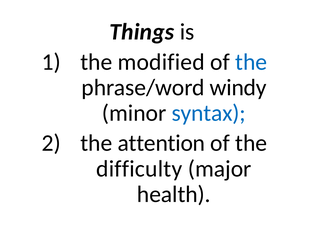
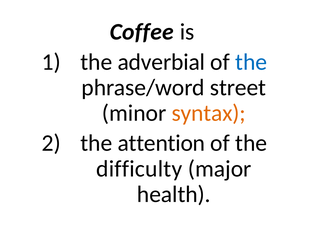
Things: Things -> Coffee
modified: modified -> adverbial
windy: windy -> street
syntax colour: blue -> orange
